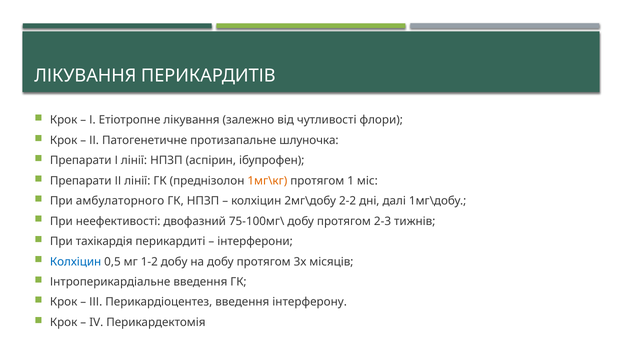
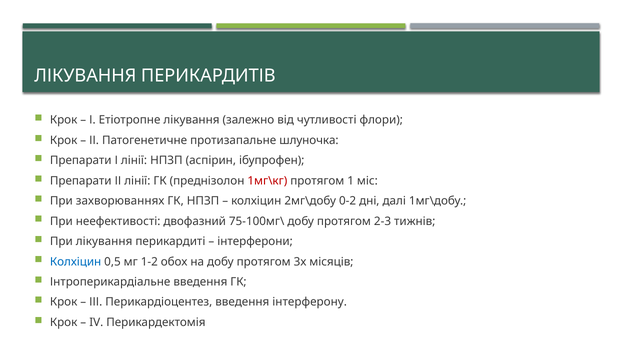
1мг\кг colour: orange -> red
амбулаторного: амбулаторного -> захворюваннях
2-2: 2-2 -> 0-2
При тахікардія: тахікардія -> лікування
1-2 добу: добу -> обох
